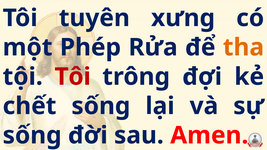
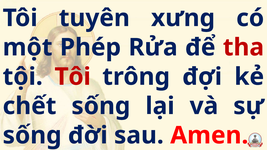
tha colour: orange -> red
